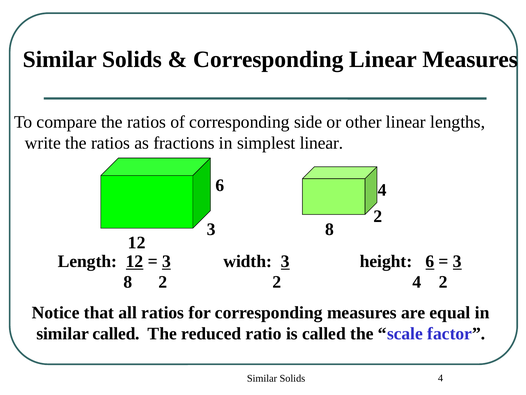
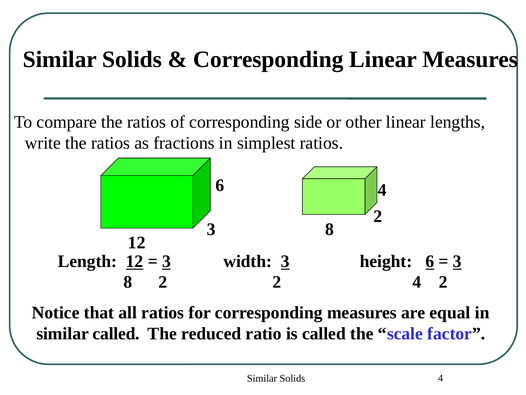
simplest linear: linear -> ratios
